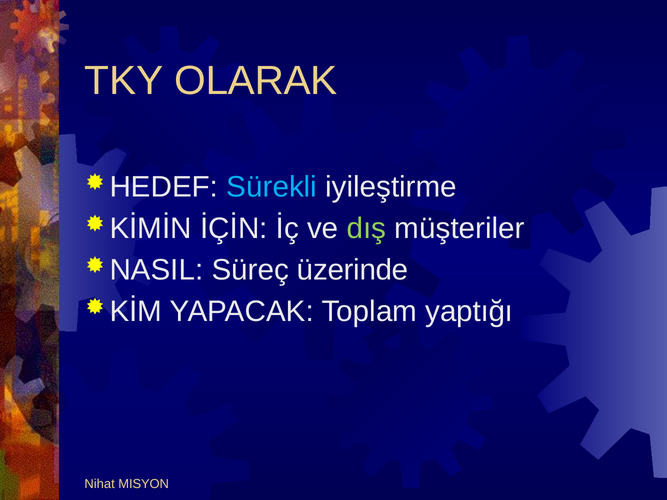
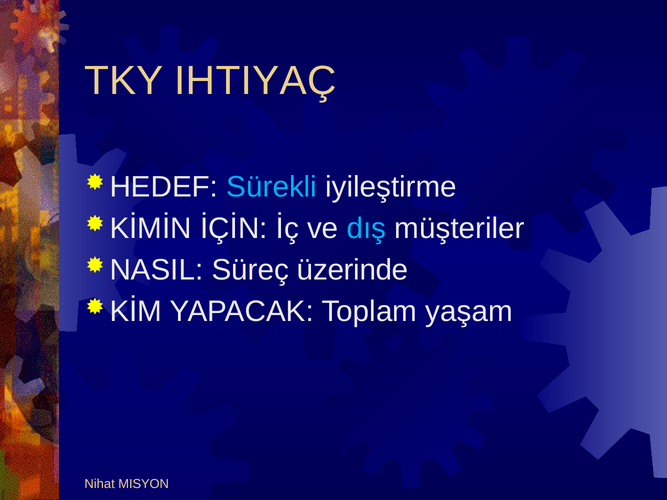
OLARAK: OLARAK -> IHTIYAÇ
dış colour: light green -> light blue
yaptığı: yaptığı -> yaşam
